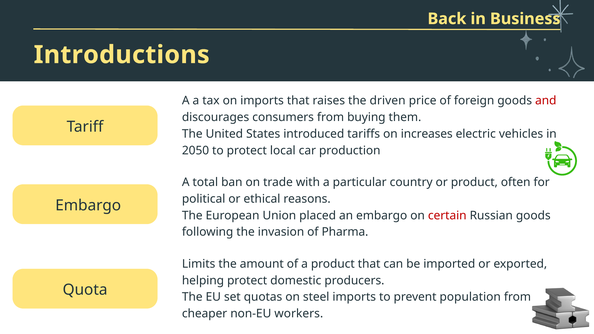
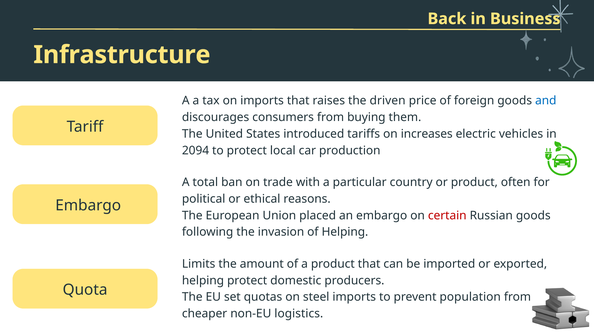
Introductions: Introductions -> Infrastructure
and colour: red -> blue
2050: 2050 -> 2094
of Pharma: Pharma -> Helping
workers: workers -> logistics
